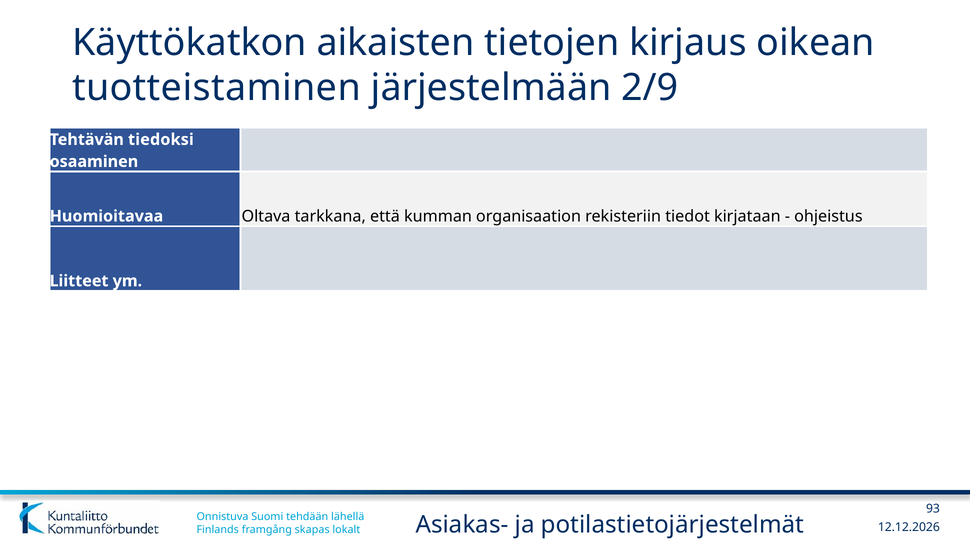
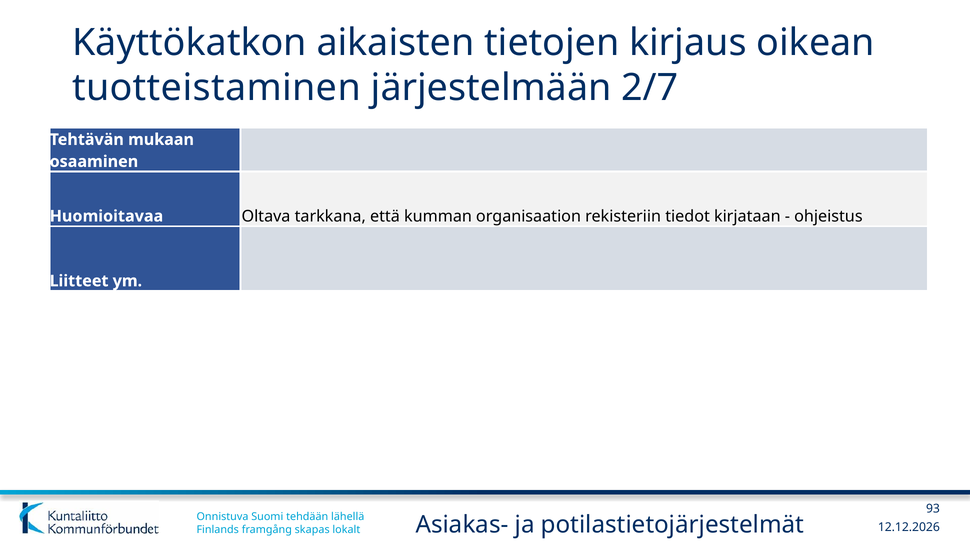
2/9: 2/9 -> 2/7
tiedoksi: tiedoksi -> mukaan
